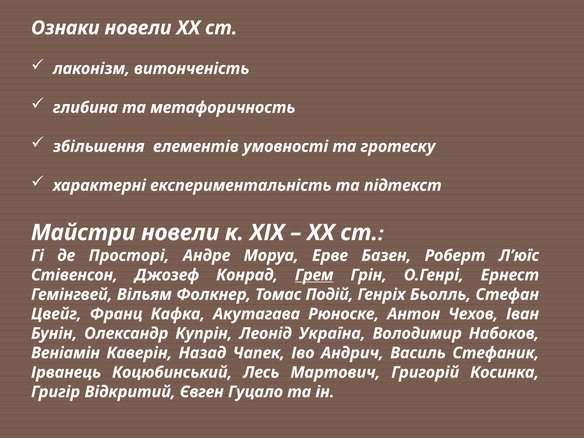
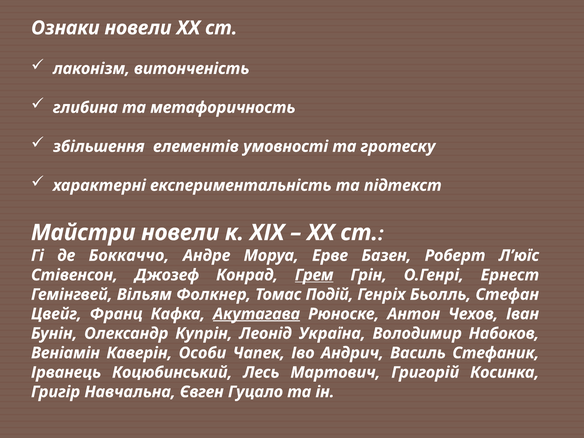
Просторі: Просторі -> Боккаччо
Акутагава underline: none -> present
Назад: Назад -> Особи
Відкритий: Відкритий -> Навчальна
